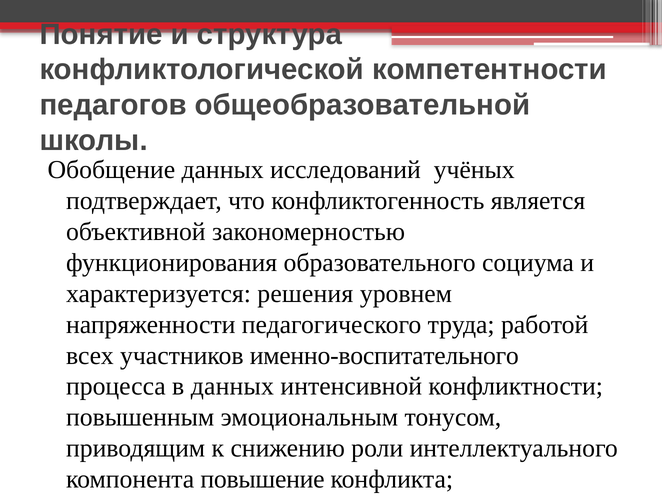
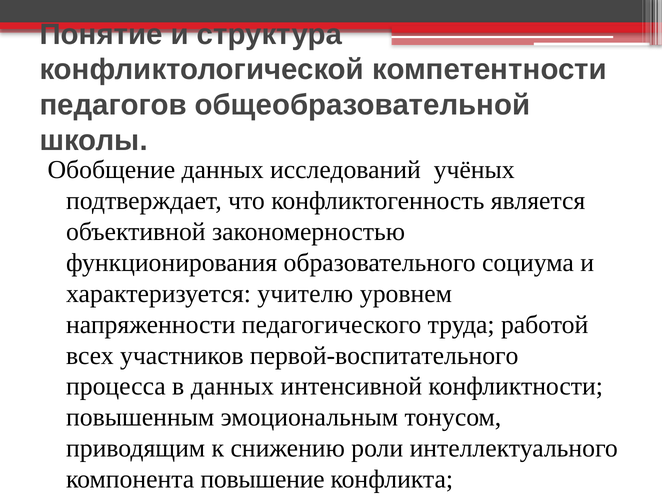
решения: решения -> учителю
именно-воспитательного: именно-воспитательного -> первой-воспитательного
